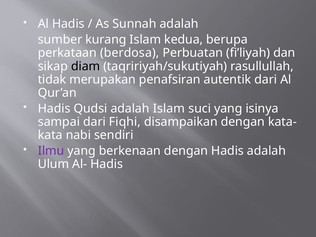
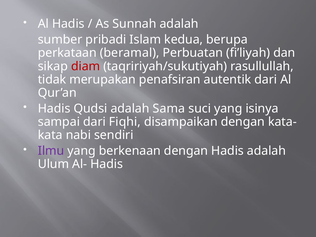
kurang: kurang -> pribadi
berdosa: berdosa -> beramal
diam colour: black -> red
adalah Islam: Islam -> Sama
